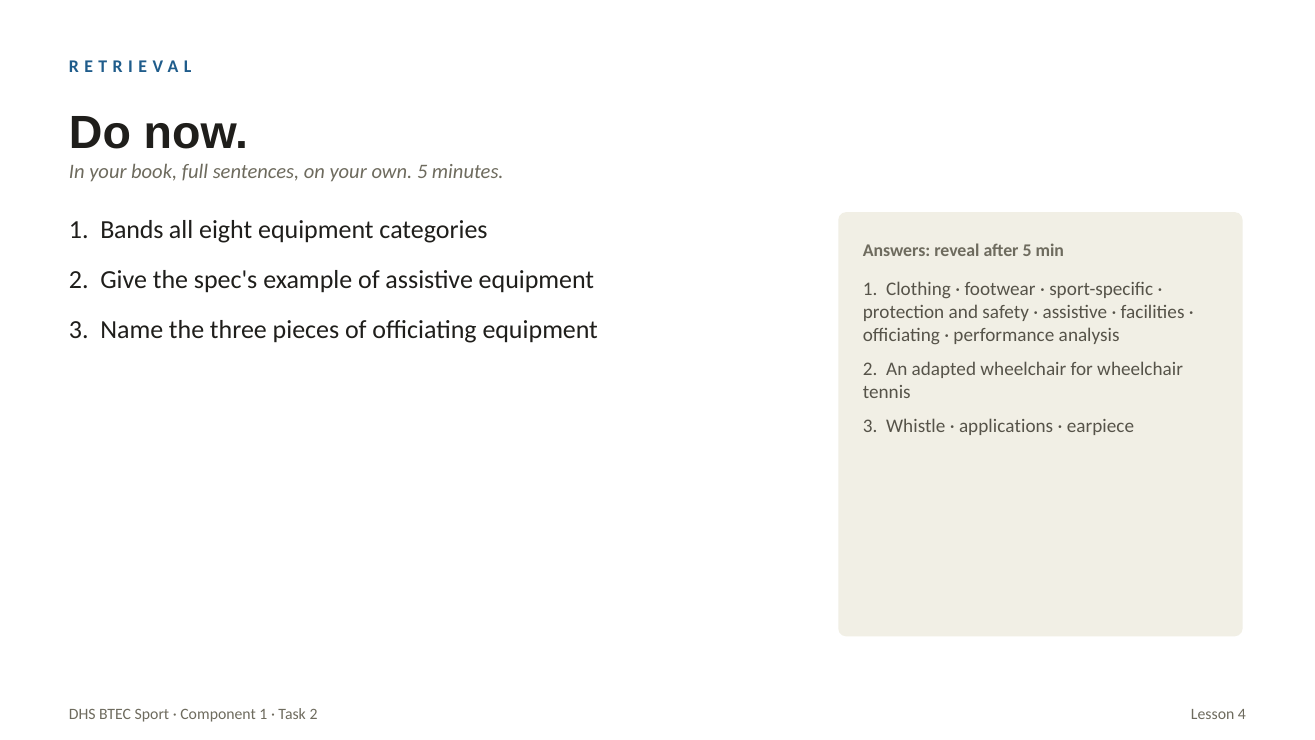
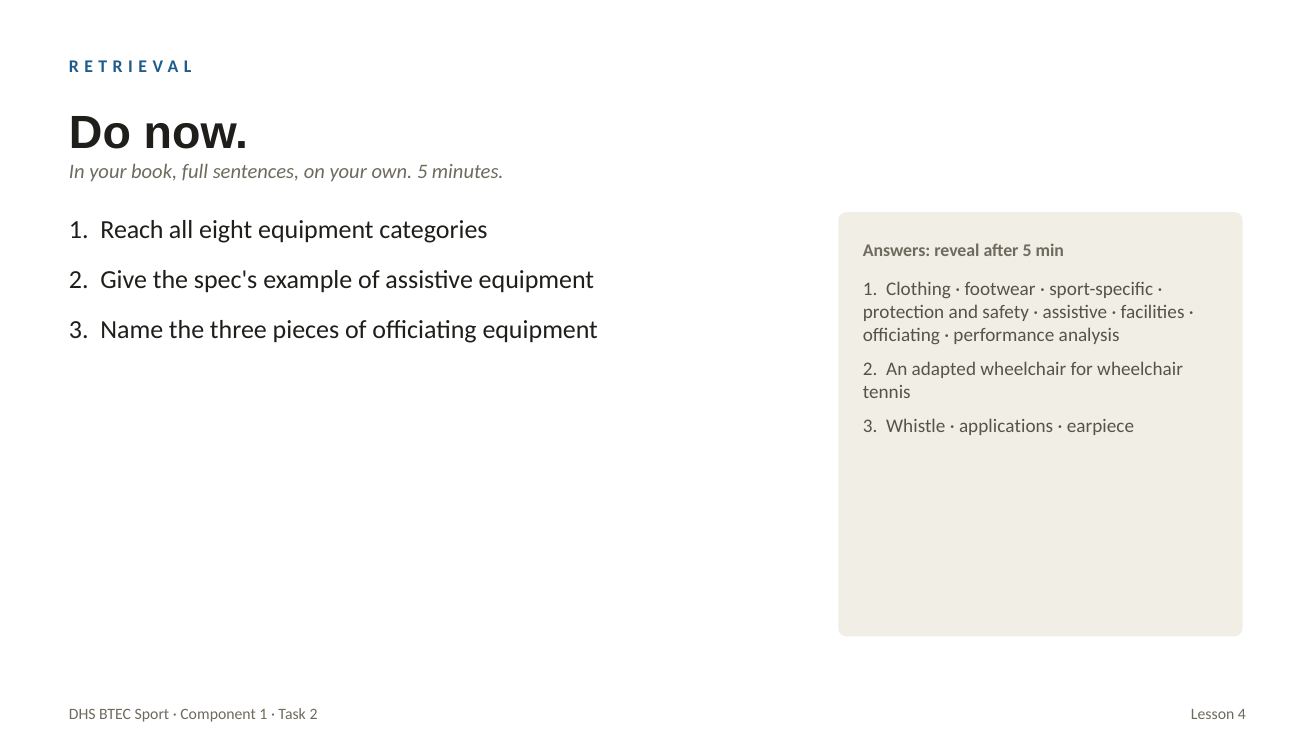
Bands: Bands -> Reach
